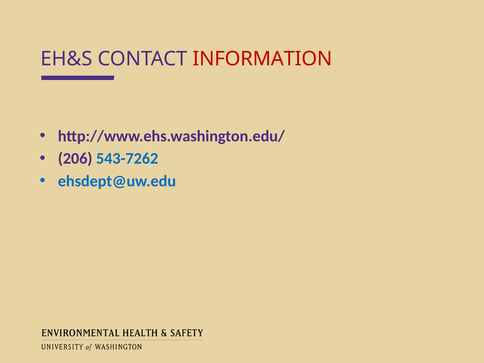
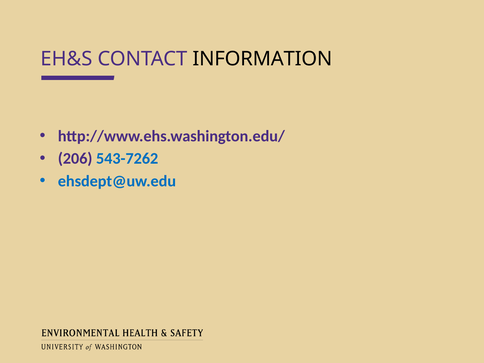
INFORMATION colour: red -> black
